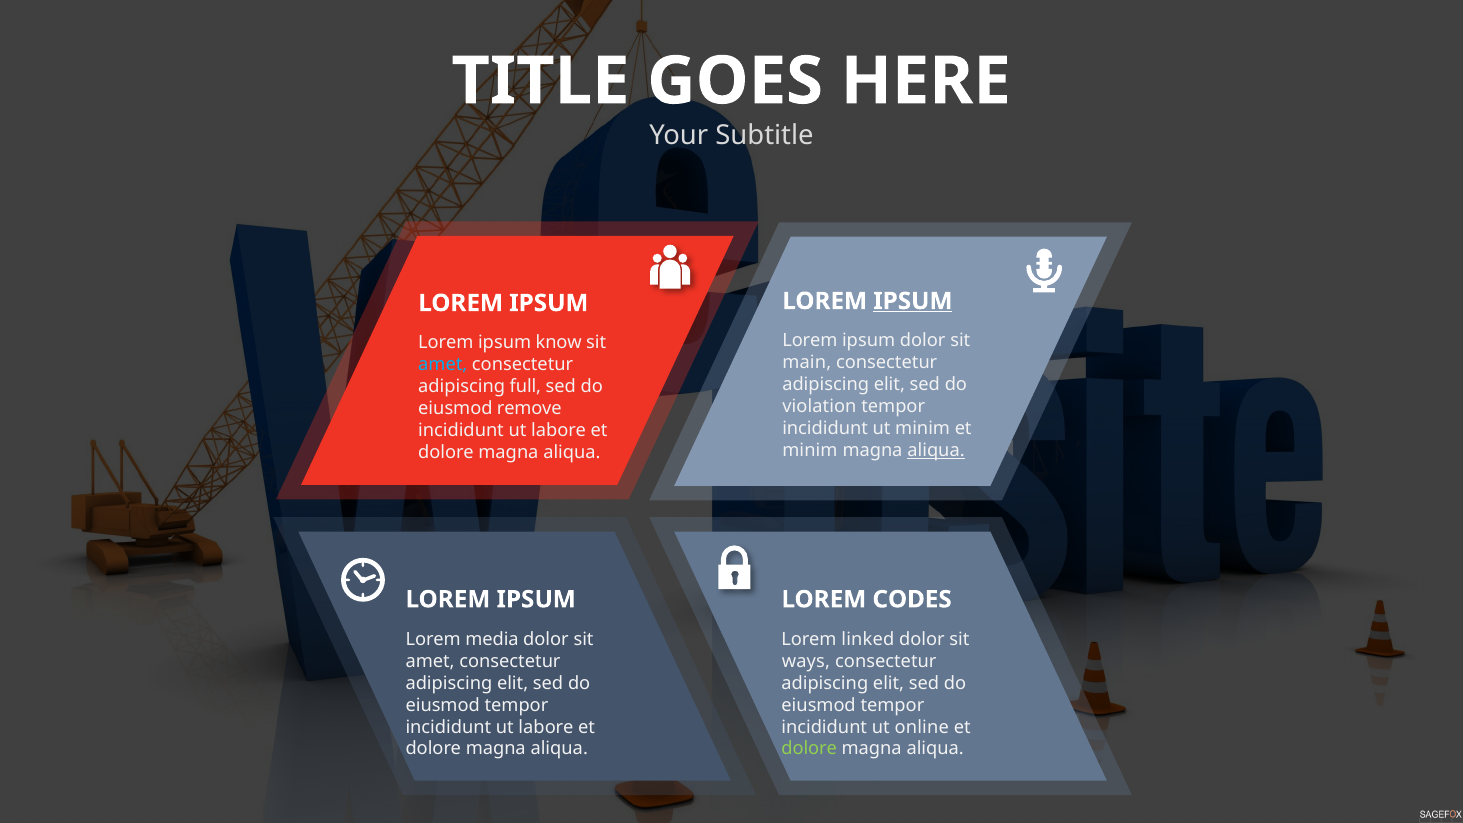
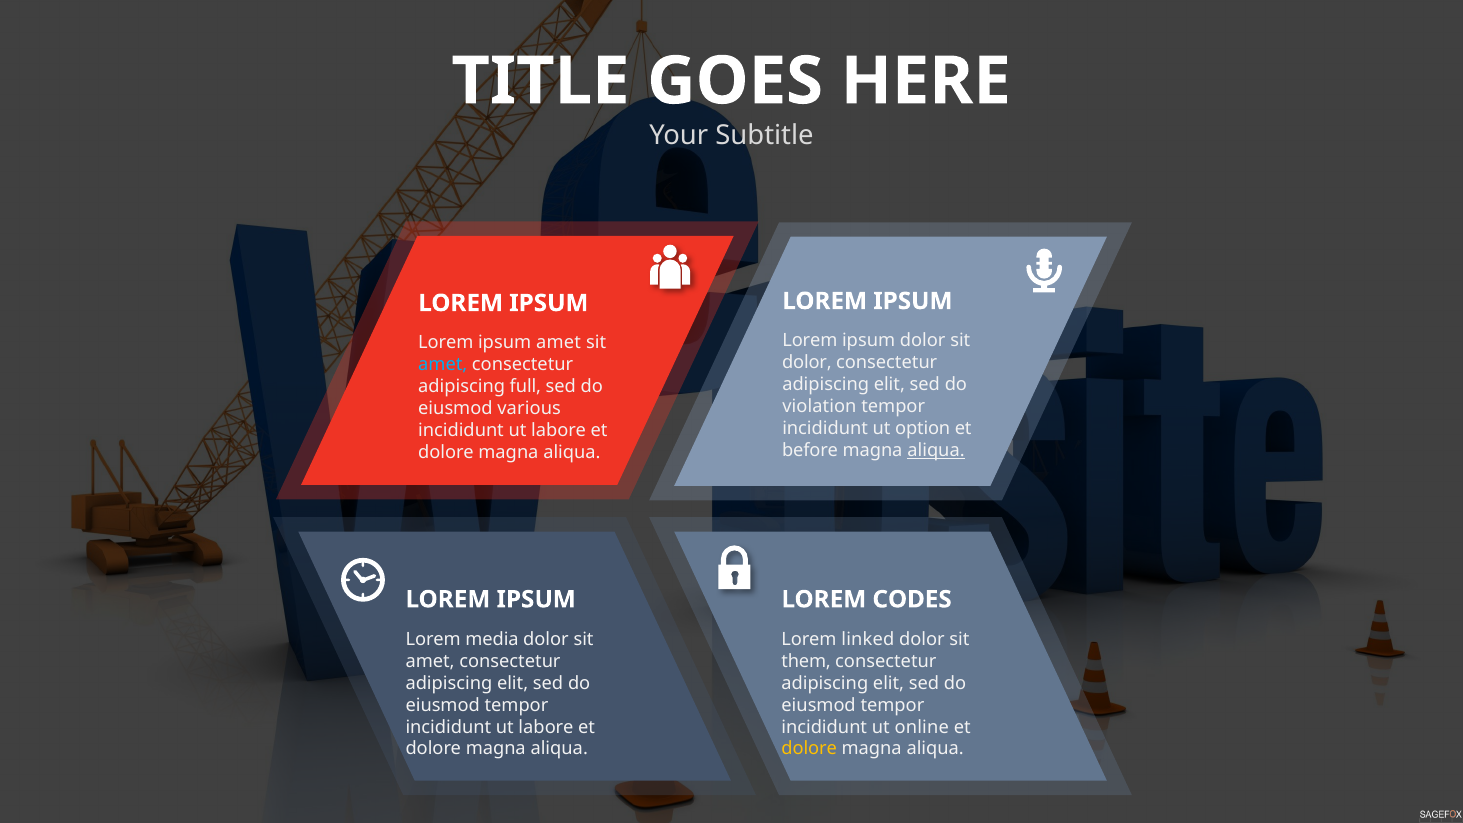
IPSUM at (913, 301) underline: present -> none
ipsum know: know -> amet
main at (807, 363): main -> dolor
remove: remove -> various
ut minim: minim -> option
minim at (810, 451): minim -> before
ways: ways -> them
dolore at (809, 749) colour: light green -> yellow
